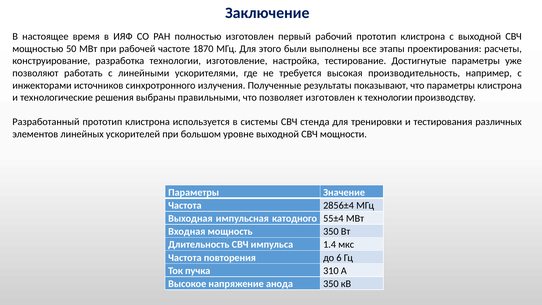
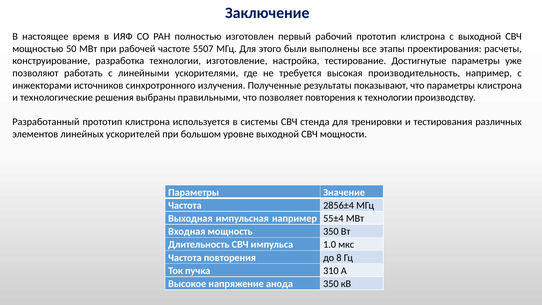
1870: 1870 -> 5507
позволяет изготовлен: изготовлен -> повторения
импульсная катодного: катодного -> например
1.4: 1.4 -> 1.0
6: 6 -> 8
